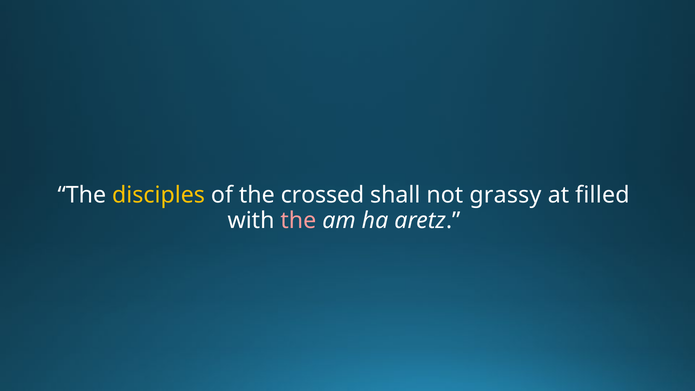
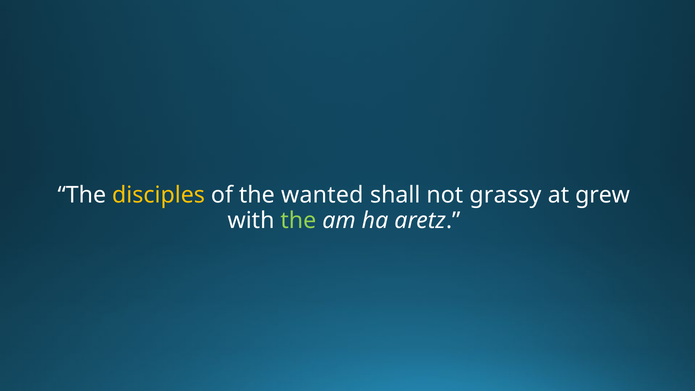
crossed: crossed -> wanted
filled: filled -> grew
the at (298, 220) colour: pink -> light green
